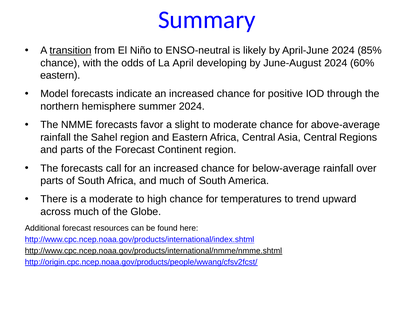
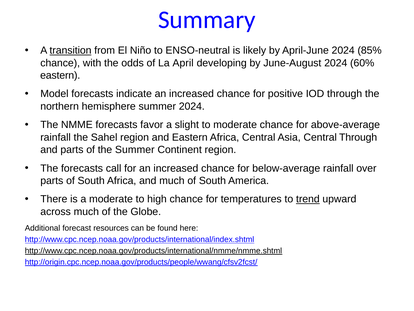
Central Regions: Regions -> Through
the Forecast: Forecast -> Summer
trend underline: none -> present
